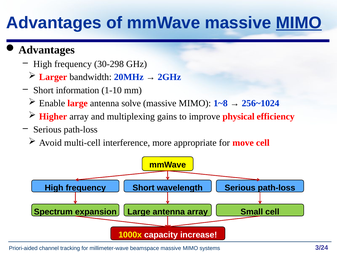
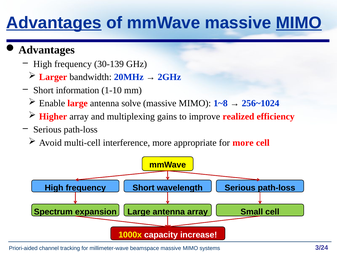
Advantages underline: none -> present
30-298: 30-298 -> 30-139
physical: physical -> realized
for move: move -> more
